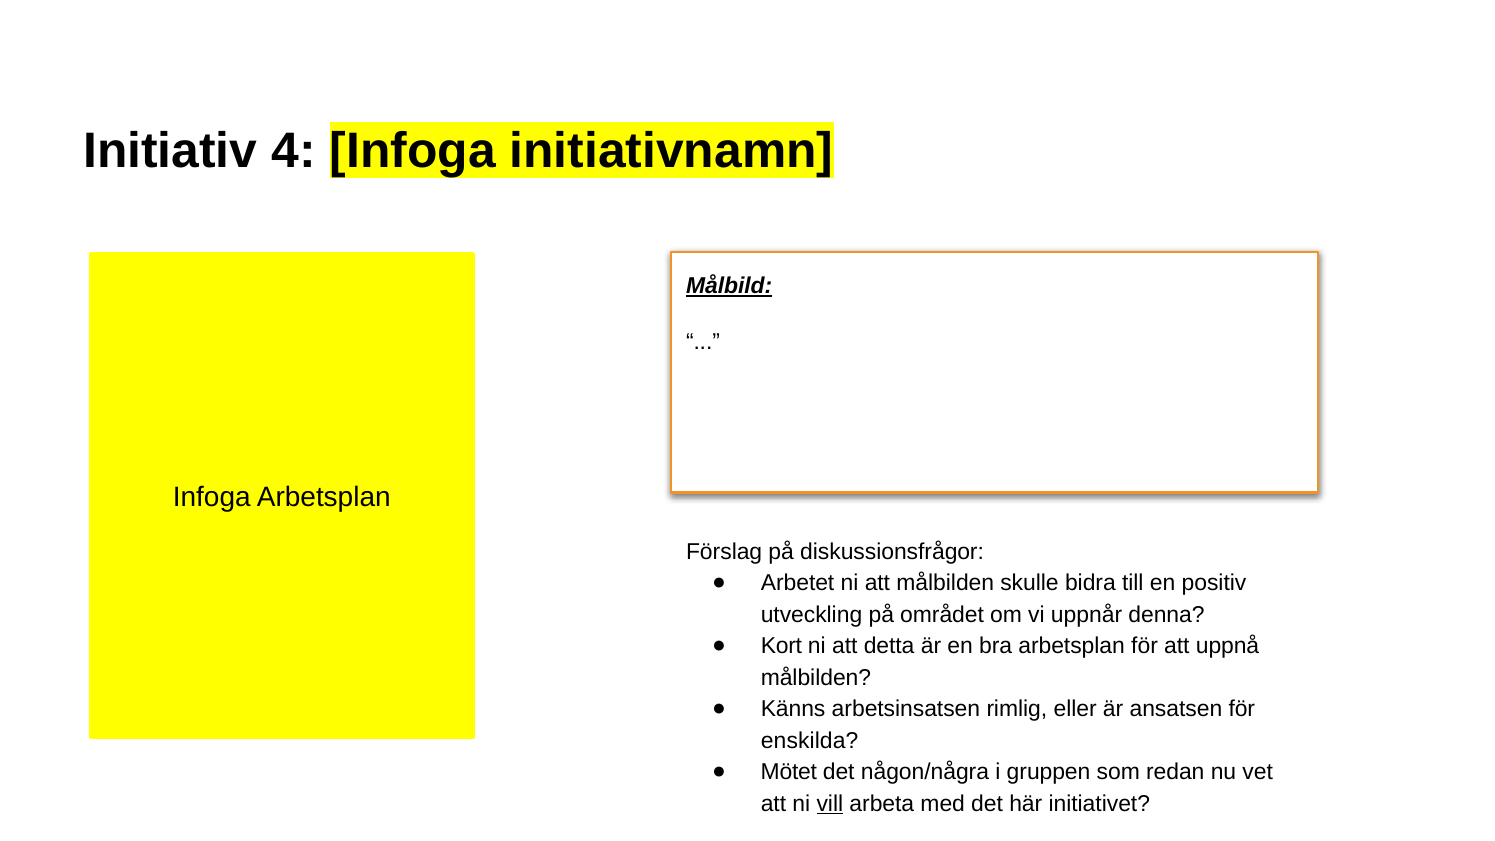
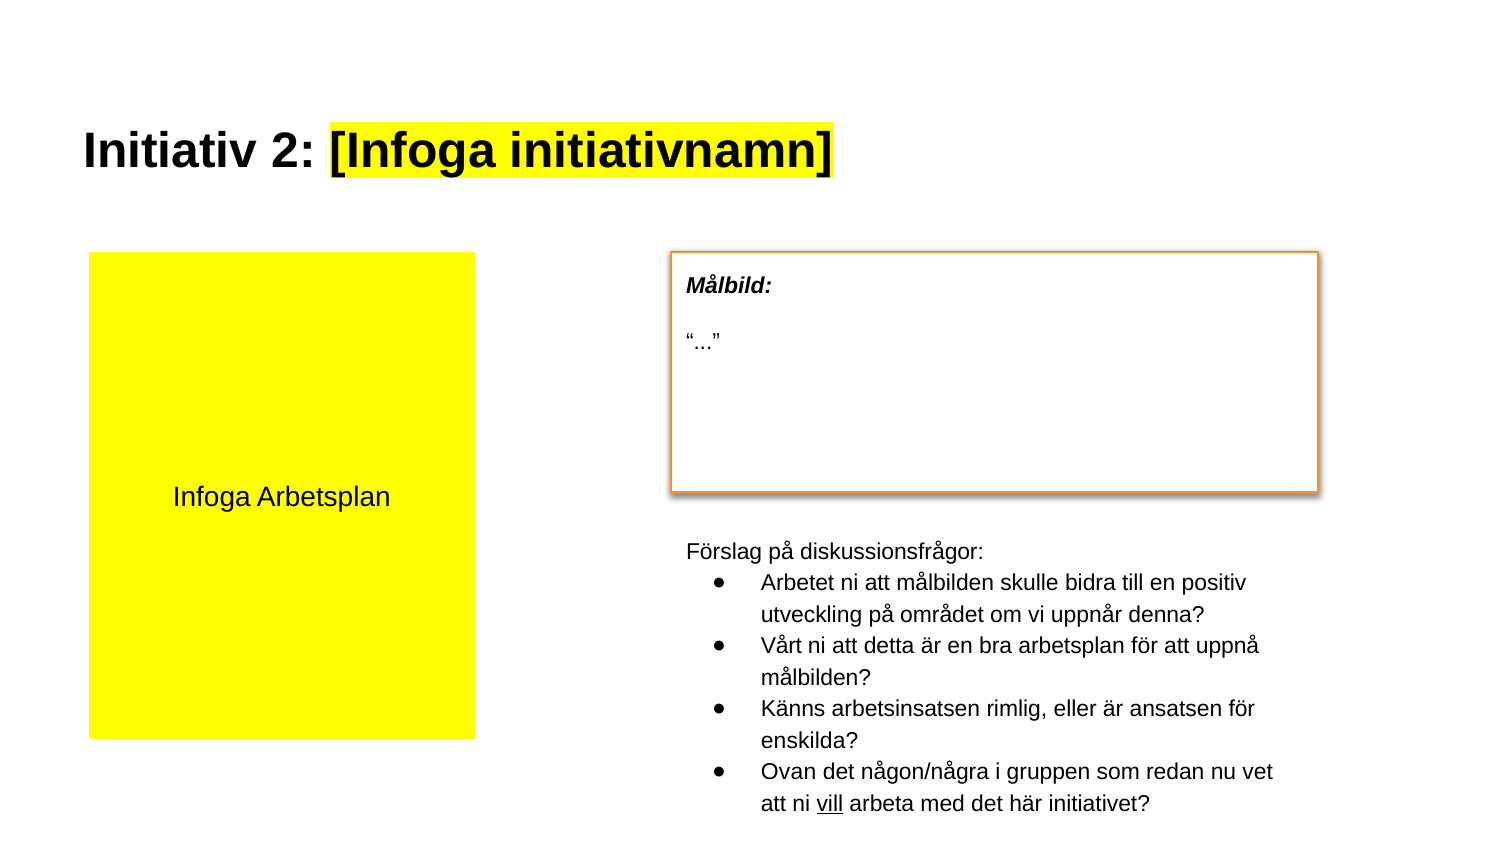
4: 4 -> 2
Målbild underline: present -> none
Kort: Kort -> Vårt
Mötet: Mötet -> Ovan
